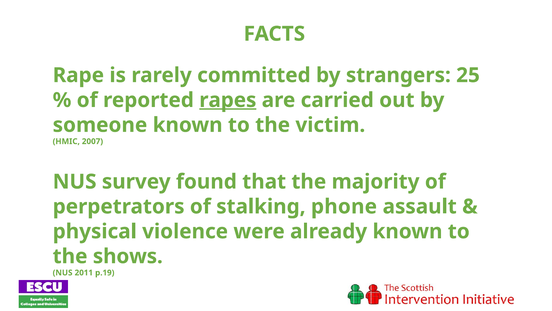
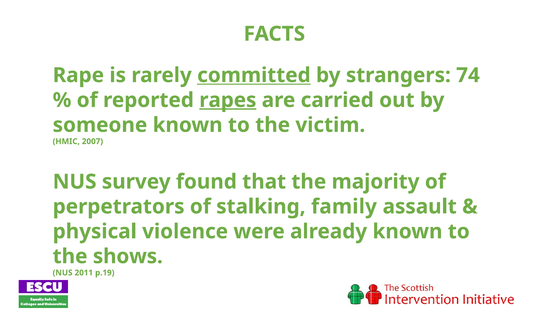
committed underline: none -> present
25: 25 -> 74
phone: phone -> family
